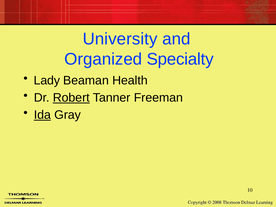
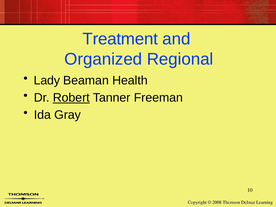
University: University -> Treatment
Specialty: Specialty -> Regional
Ida underline: present -> none
